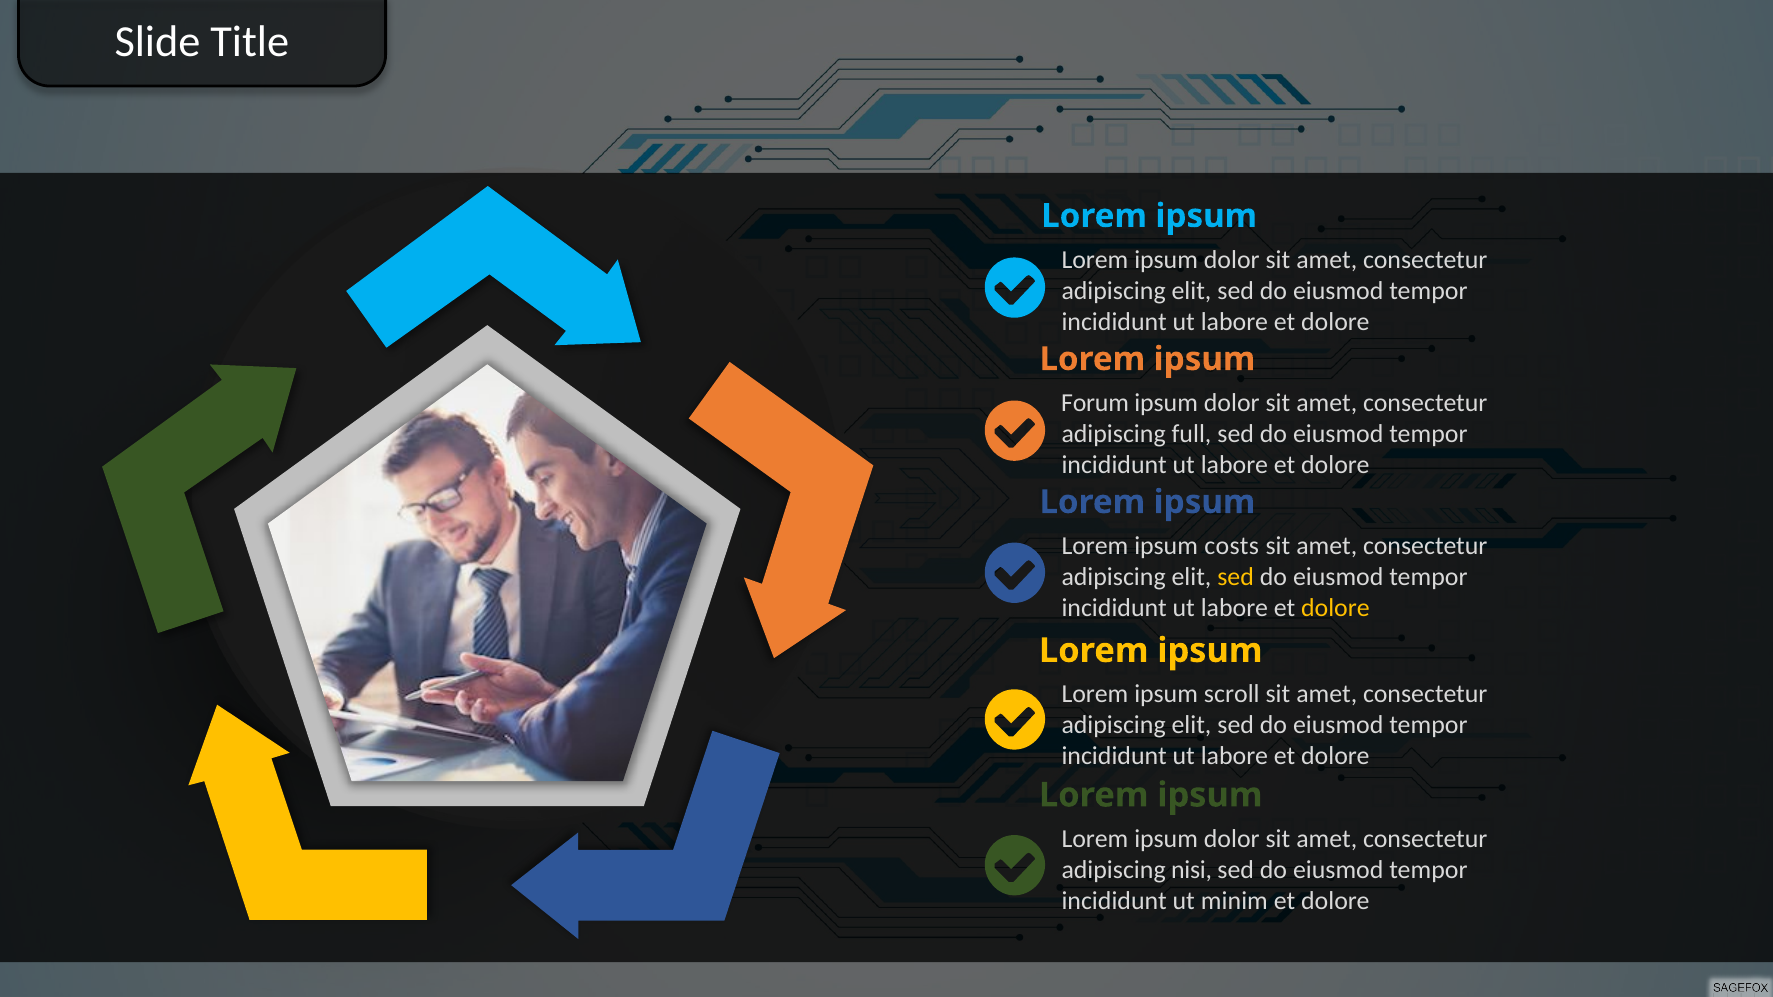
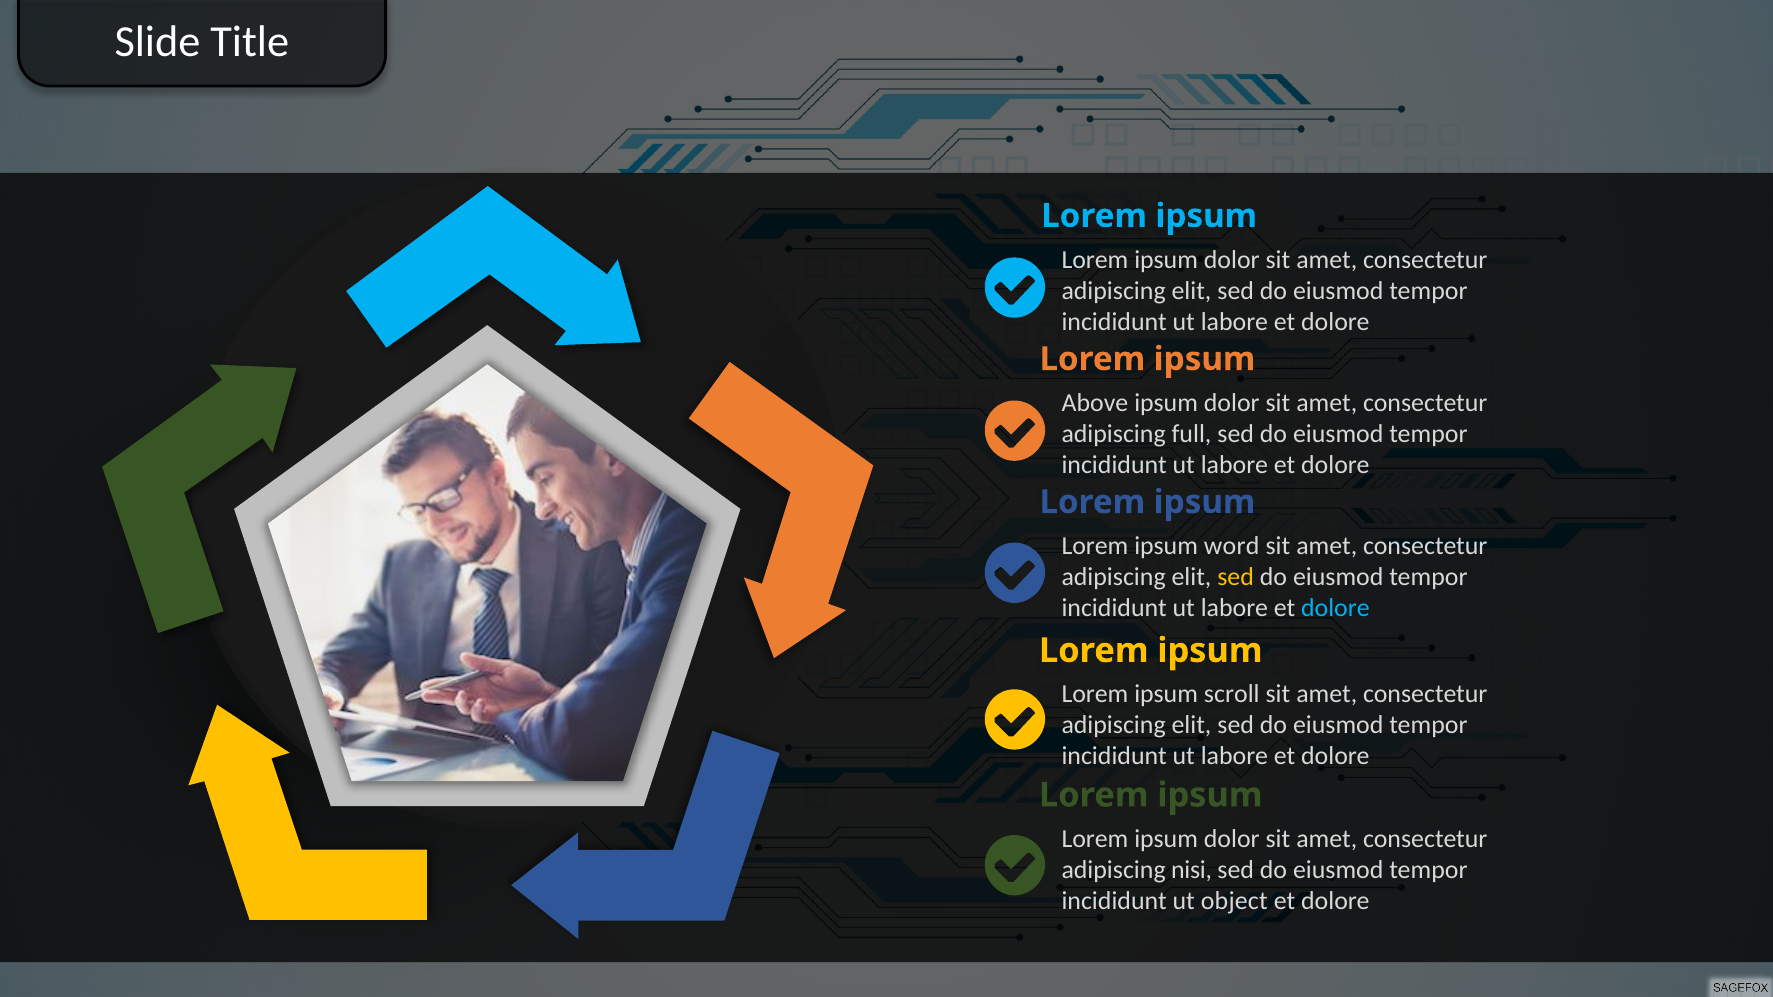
Forum: Forum -> Above
costs: costs -> word
dolore at (1335, 609) colour: yellow -> light blue
minim: minim -> object
